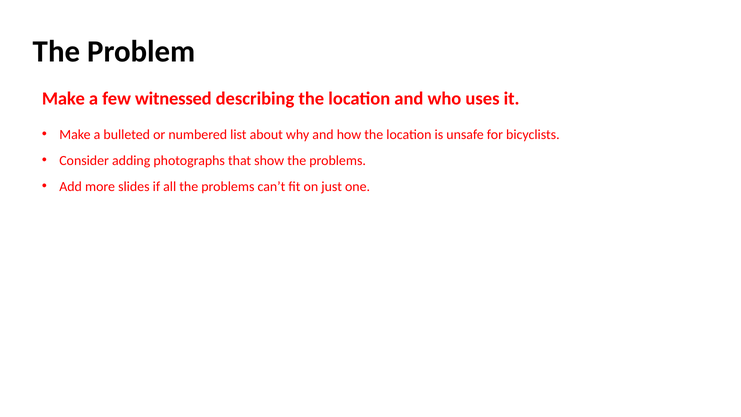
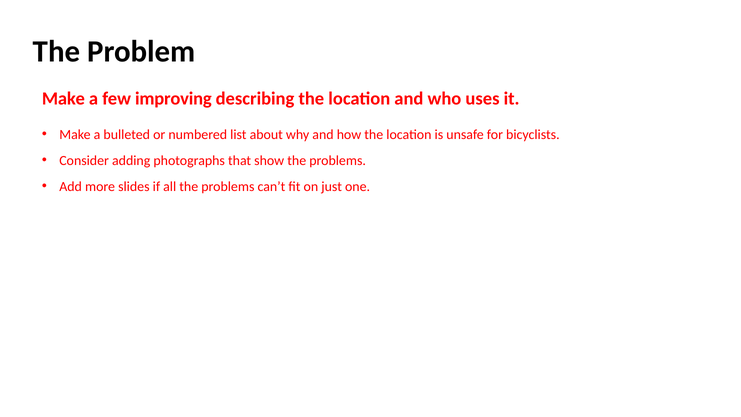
witnessed: witnessed -> improving
